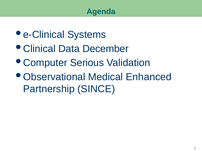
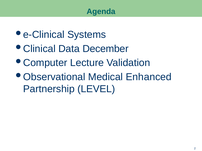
Serious: Serious -> Lecture
SINCE: SINCE -> LEVEL
